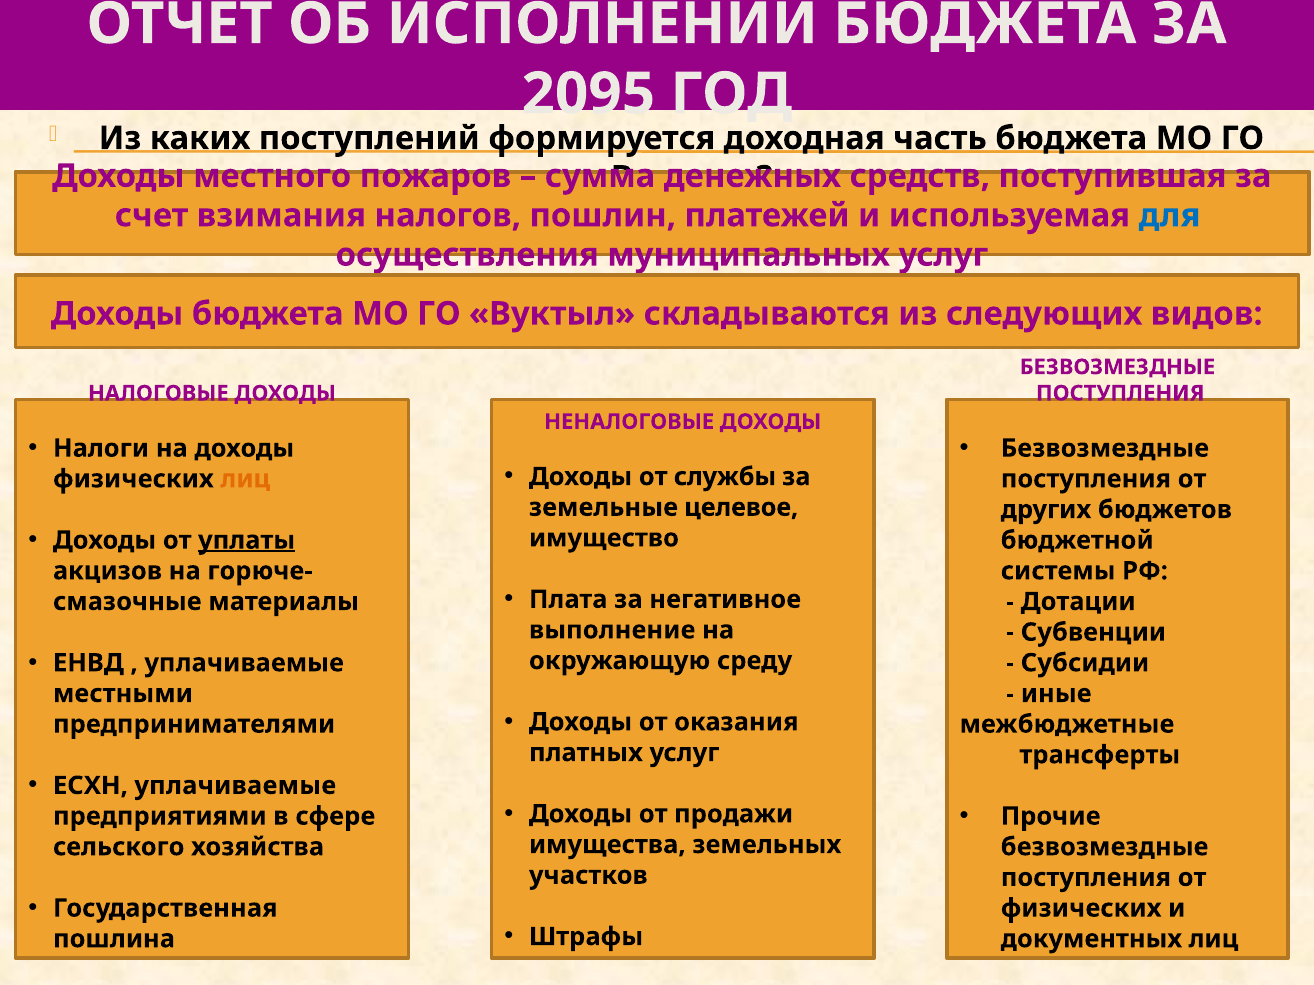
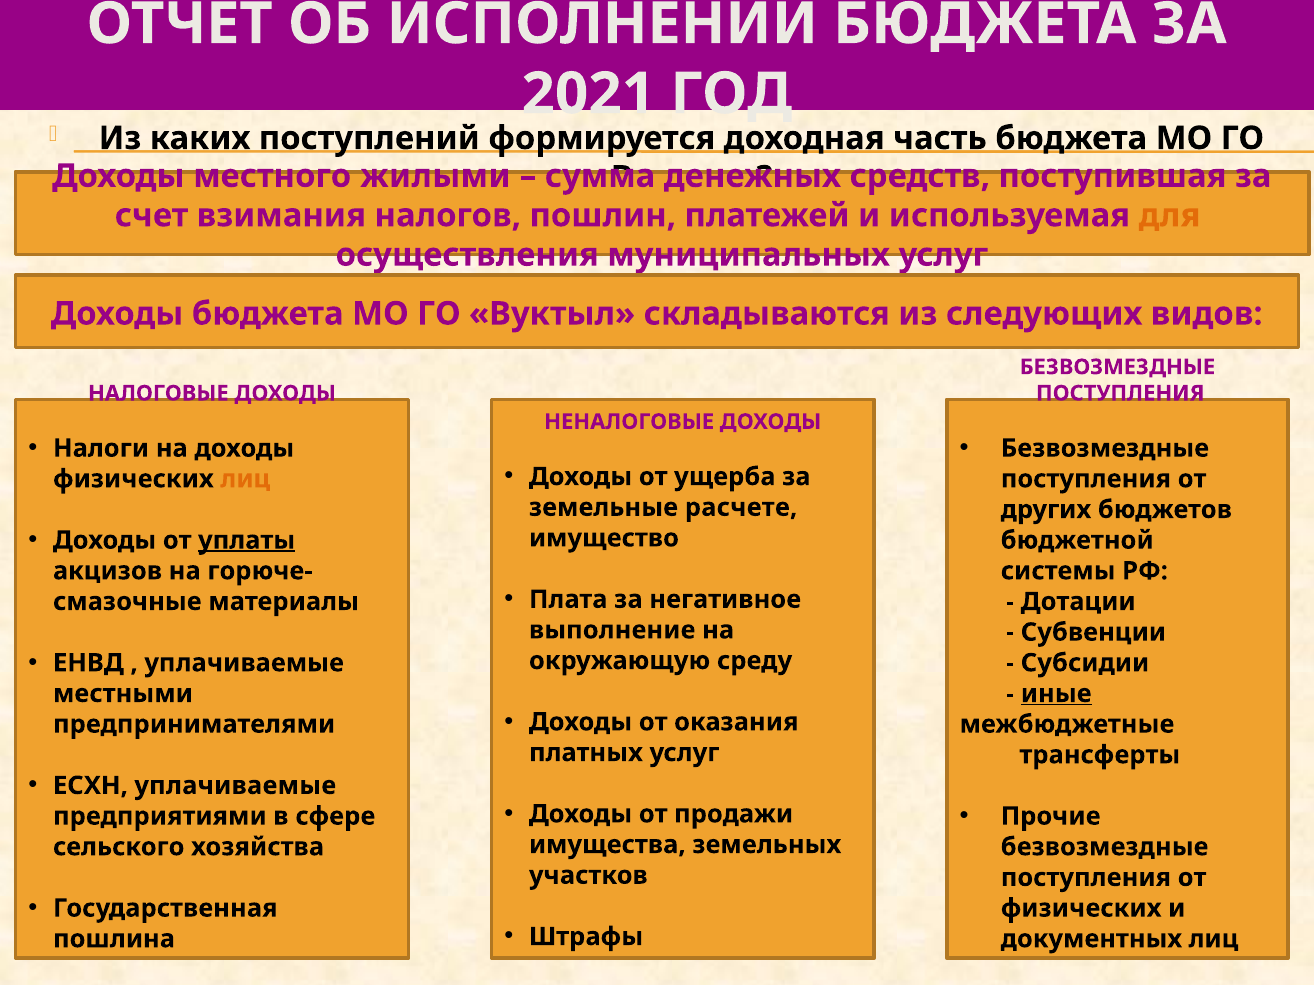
2095: 2095 -> 2021
пожаров: пожаров -> жилыми
для colour: blue -> orange
службы: службы -> ущерба
целевое: целевое -> расчете
иные underline: none -> present
